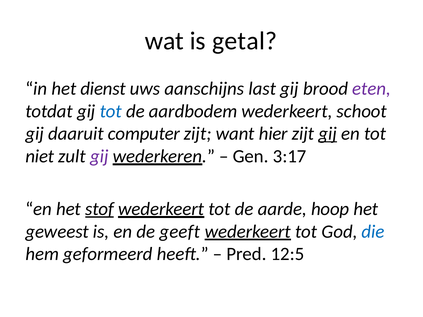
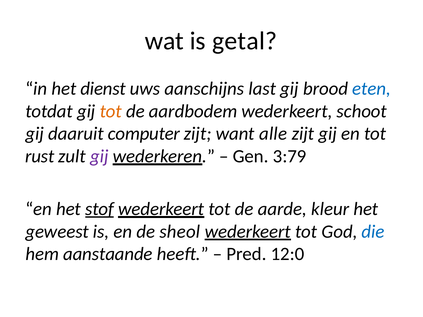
eten colour: purple -> blue
tot at (111, 111) colour: blue -> orange
hier: hier -> alle
gij at (328, 134) underline: present -> none
niet: niet -> rust
3:17: 3:17 -> 3:79
hoop: hoop -> kleur
geeft: geeft -> sheol
geformeerd: geformeerd -> aanstaande
12:5: 12:5 -> 12:0
